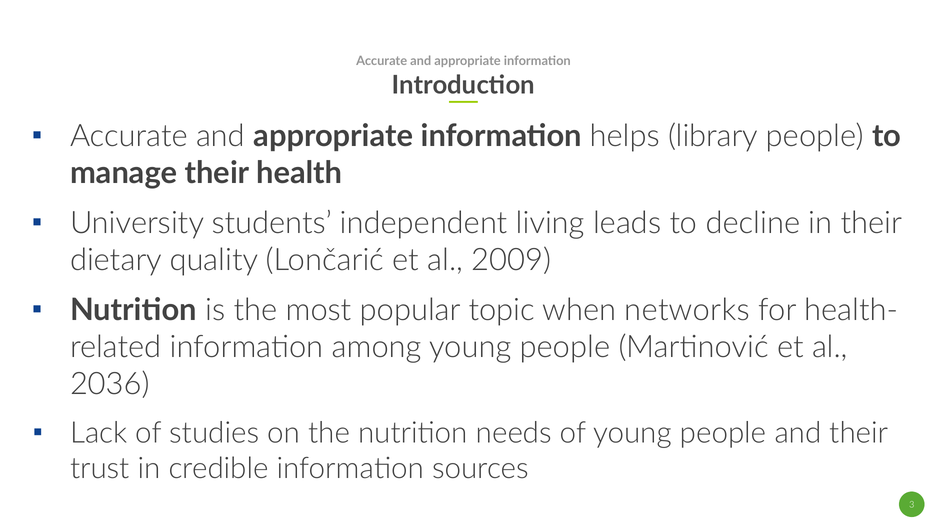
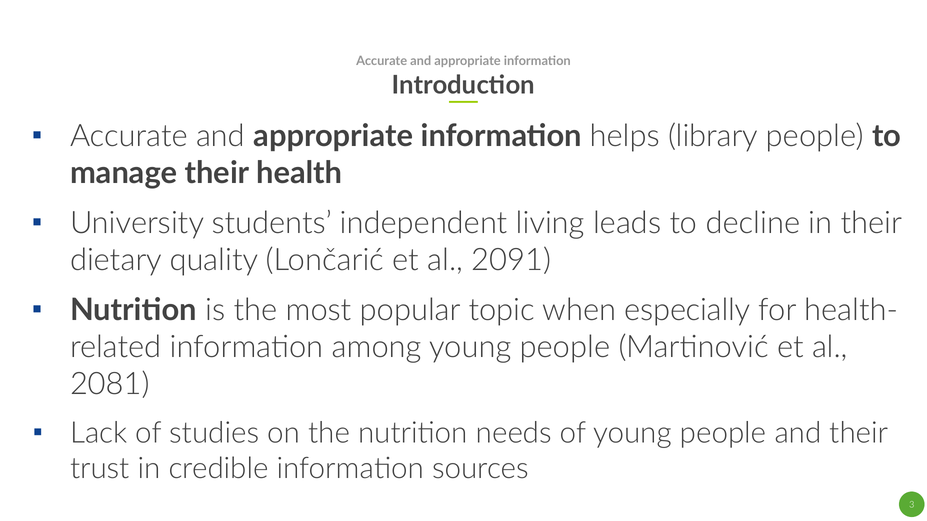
2009: 2009 -> 2091
networks: networks -> especially
2036: 2036 -> 2081
